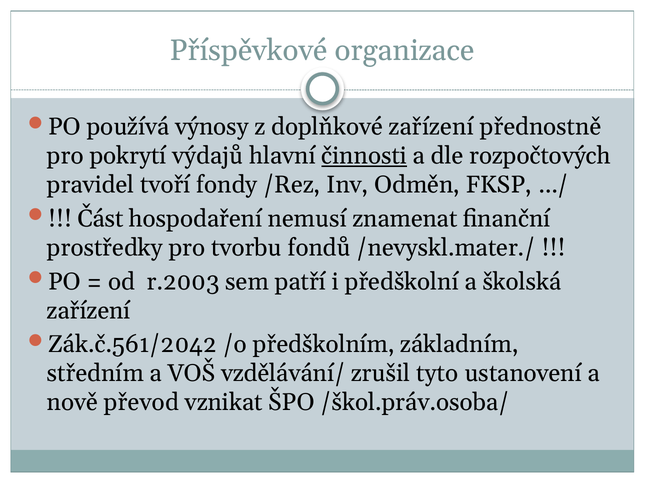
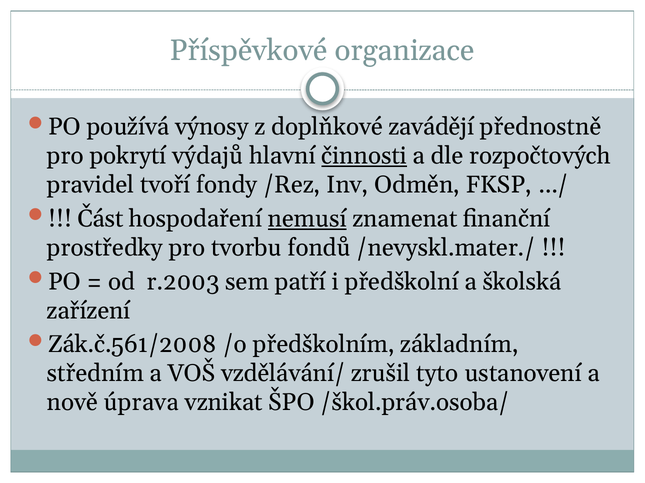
doplňkové zařízení: zařízení -> zavádějí
nemusí underline: none -> present
Zák.č.561/2042: Zák.č.561/2042 -> Zák.č.561/2008
převod: převod -> úprava
